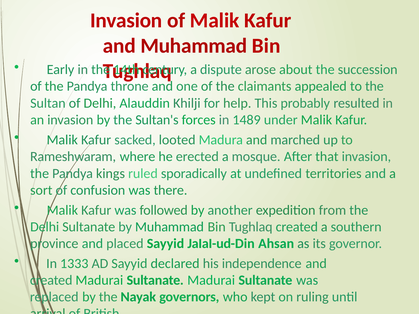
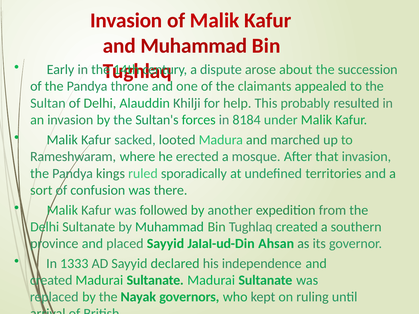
1489: 1489 -> 8184
